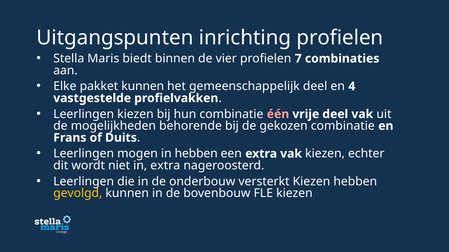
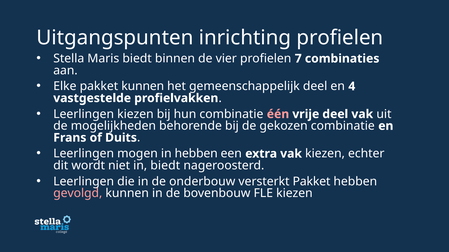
in extra: extra -> biedt
versterkt Kiezen: Kiezen -> Pakket
gevolgd colour: yellow -> pink
